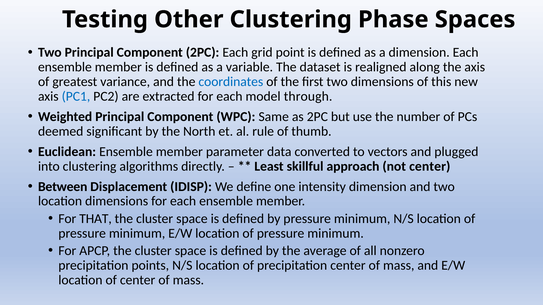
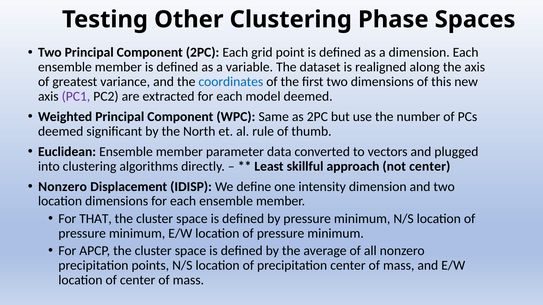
PC1 colour: blue -> purple
model through: through -> deemed
Between at (63, 187): Between -> Nonzero
